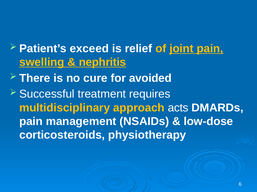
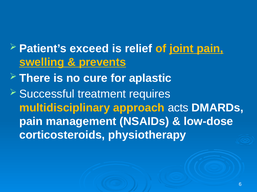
nephritis: nephritis -> prevents
avoided: avoided -> aplastic
